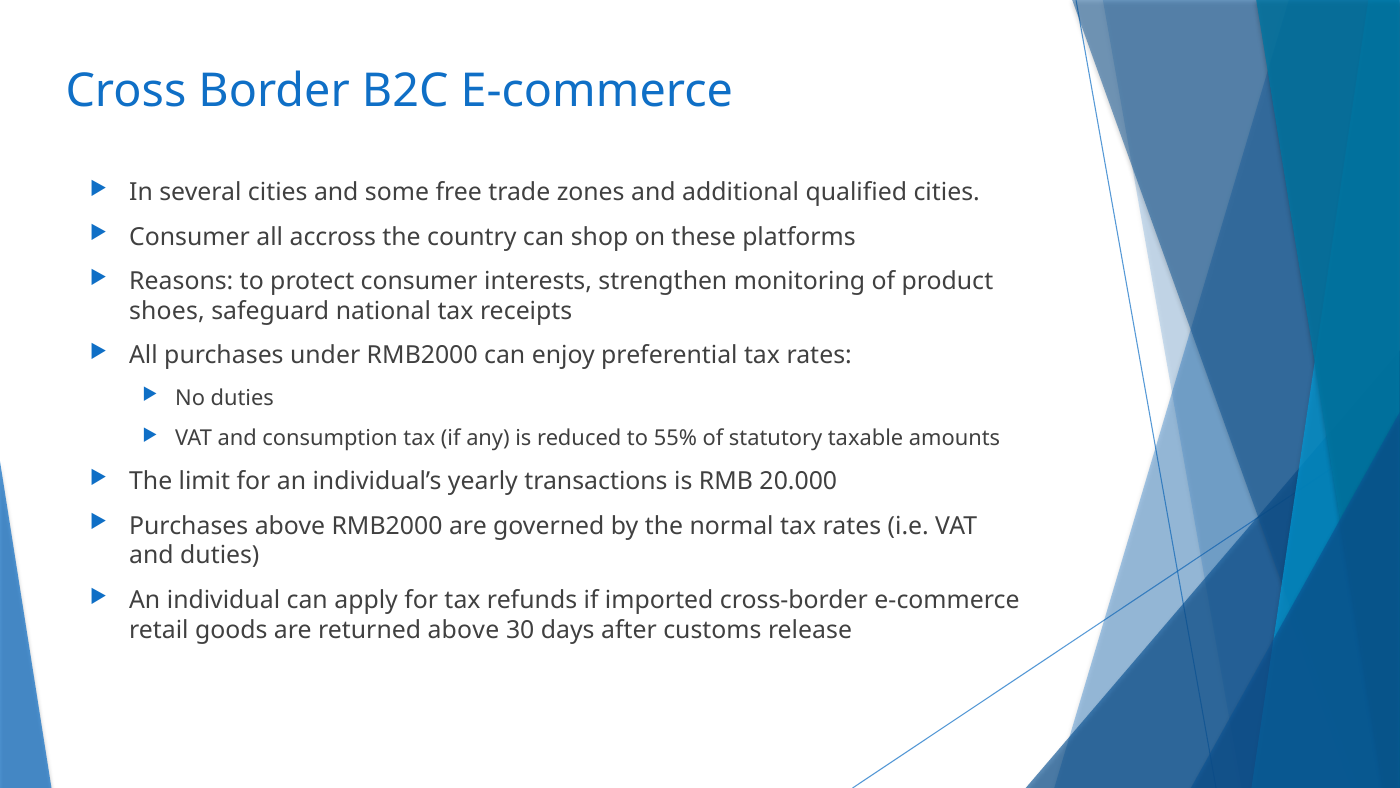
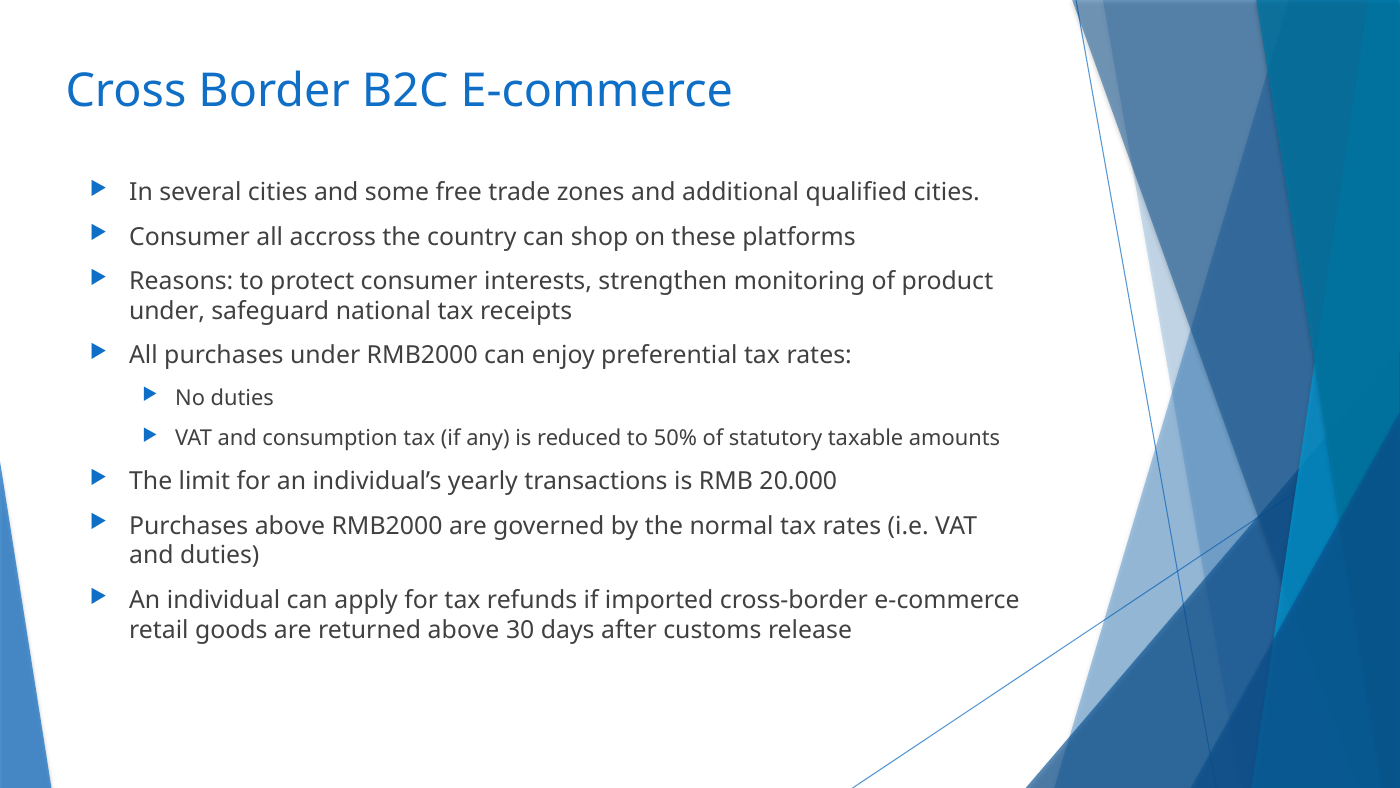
shoes at (167, 311): shoes -> under
55%: 55% -> 50%
